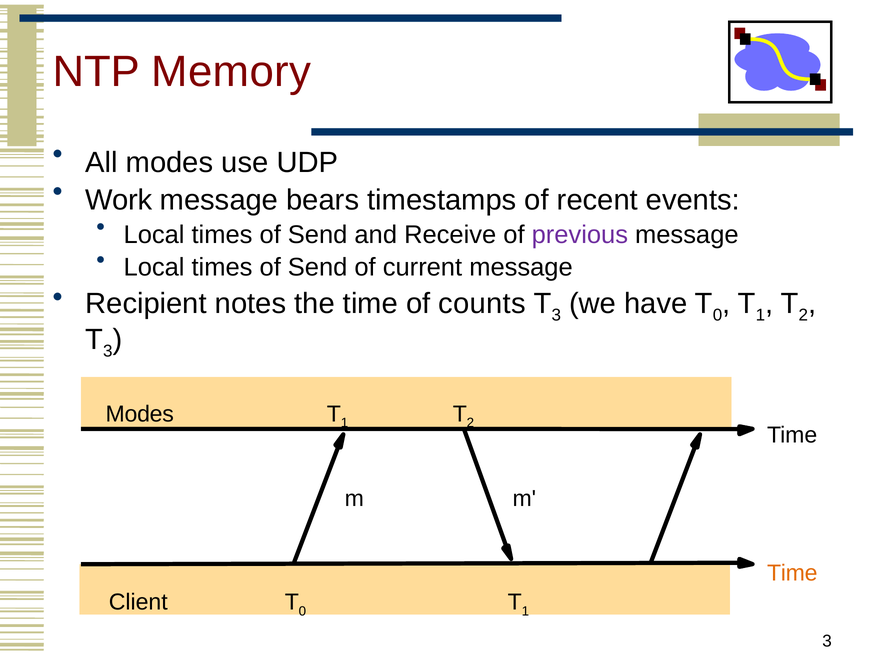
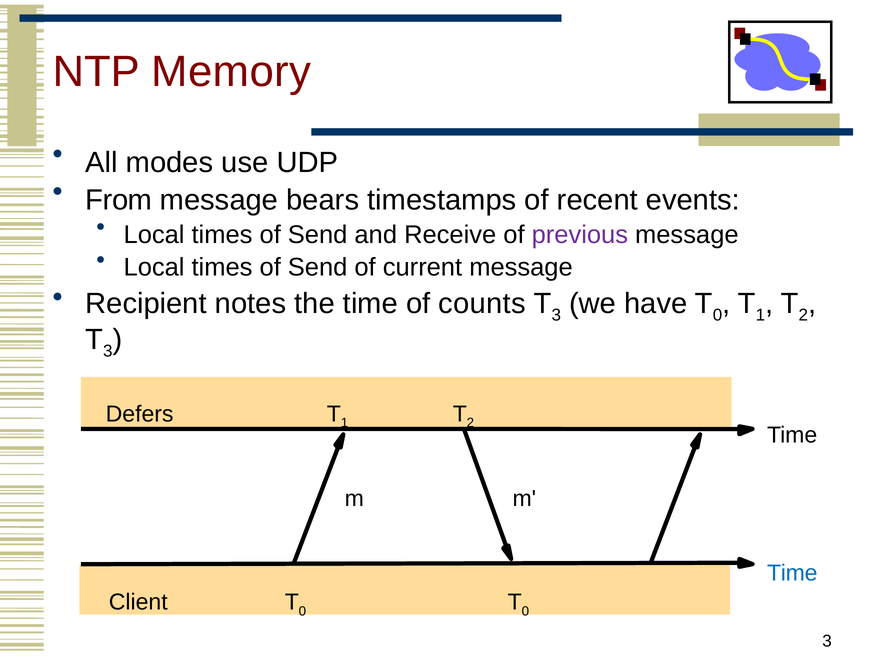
Work: Work -> From
Modes at (140, 413): Modes -> Defers
Time at (792, 572) colour: orange -> blue
1 at (525, 610): 1 -> 0
